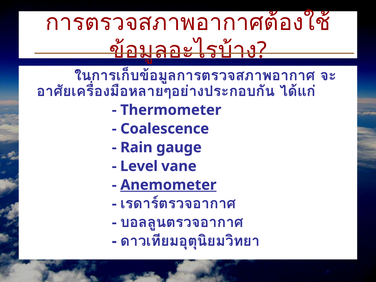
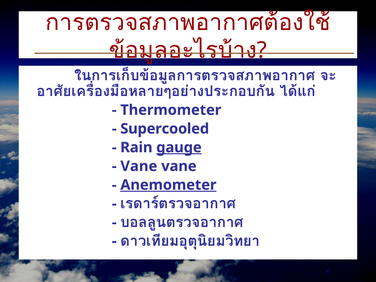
Coalescence: Coalescence -> Supercooled
gauge underline: none -> present
Level at (139, 166): Level -> Vane
